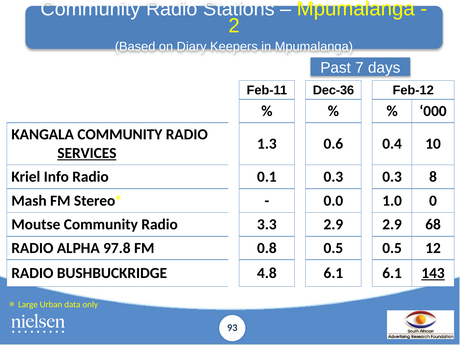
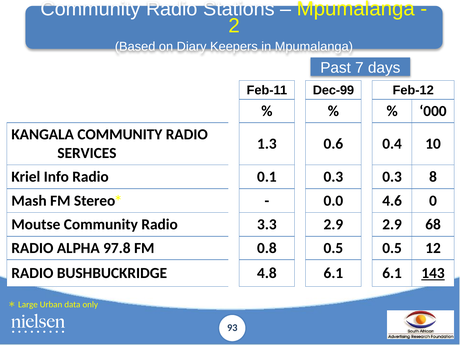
Dec-36: Dec-36 -> Dec-99
SERVICES underline: present -> none
1.0: 1.0 -> 4.6
